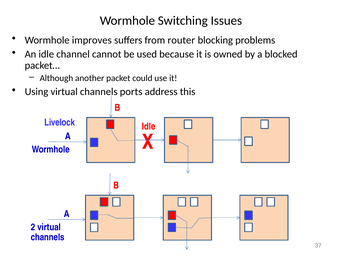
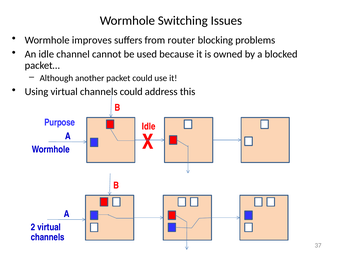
channels ports: ports -> could
Livelock: Livelock -> Purpose
